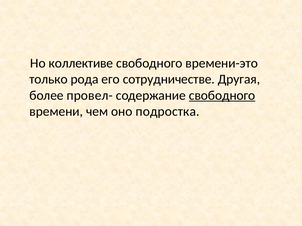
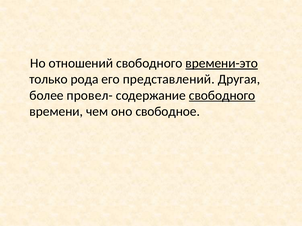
коллективе: коллективе -> отношений
времени-это underline: none -> present
сотрудничестве: сотрудничестве -> представлений
подростка: подростка -> свободное
